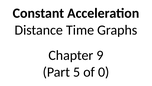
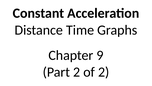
Part 5: 5 -> 2
of 0: 0 -> 2
